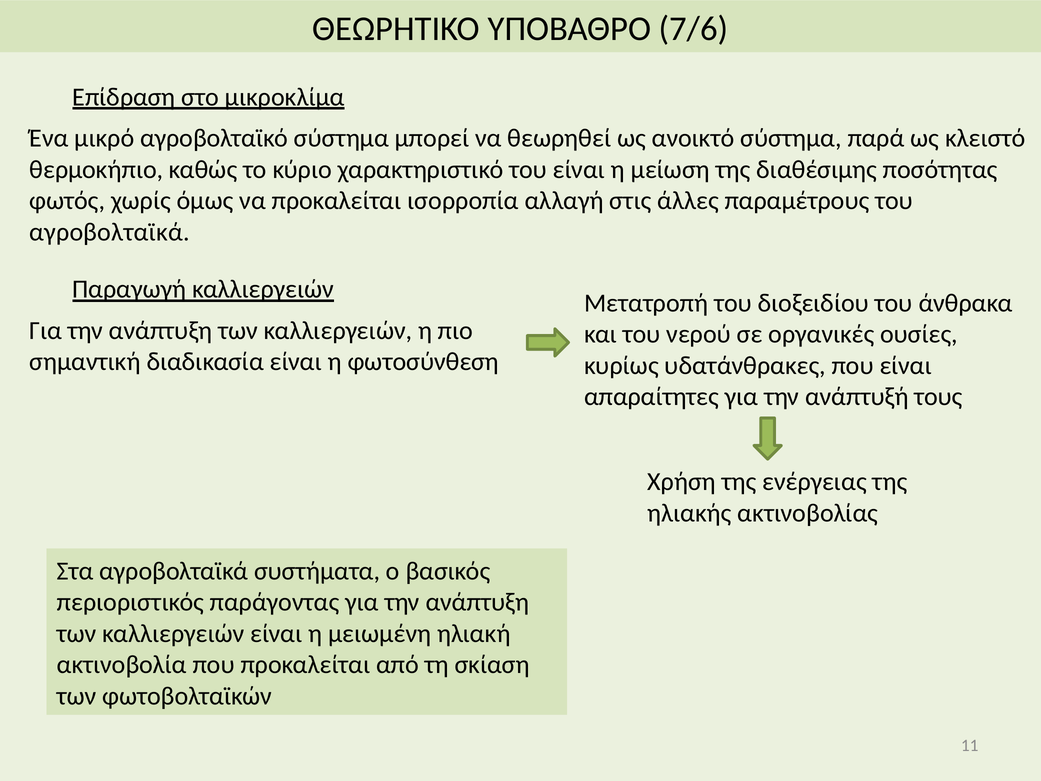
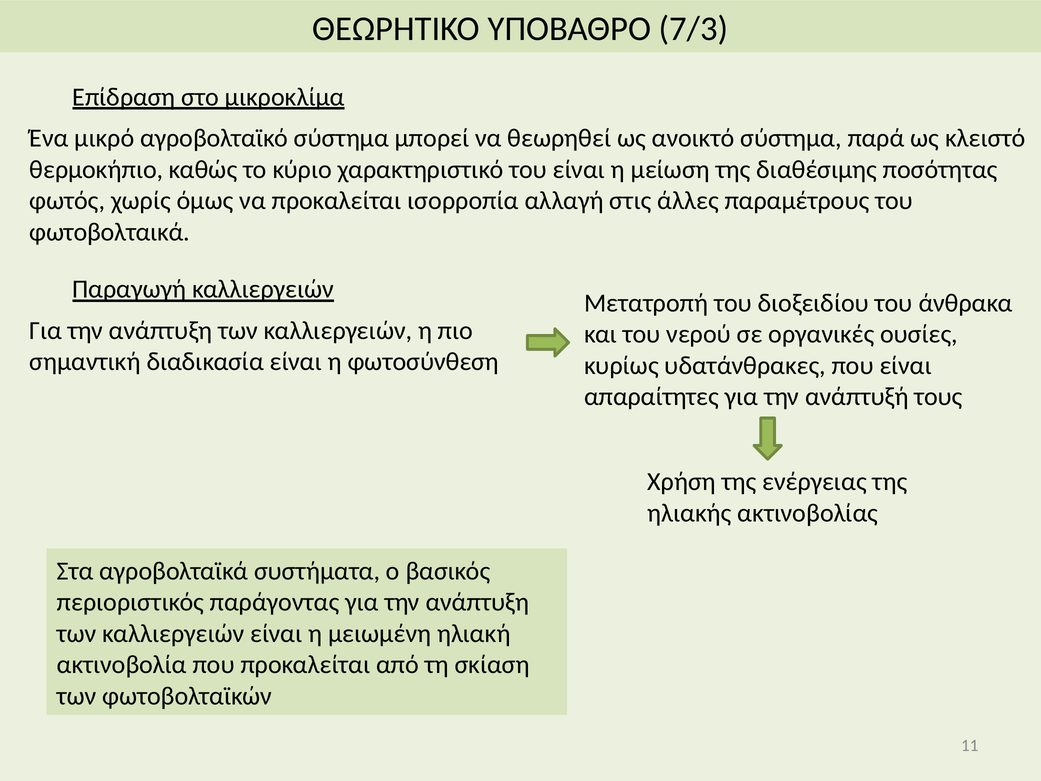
7/6: 7/6 -> 7/3
αγροβολταϊκά at (109, 232): αγροβολταϊκά -> φωτοβολταικά
